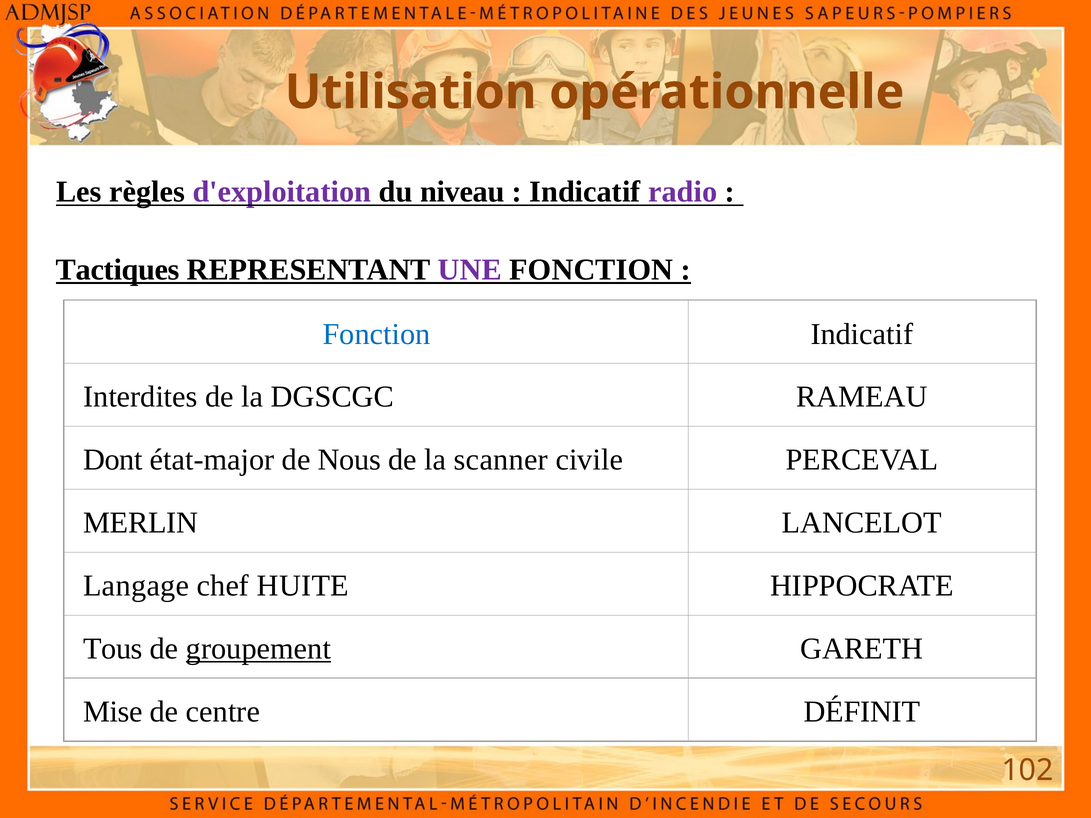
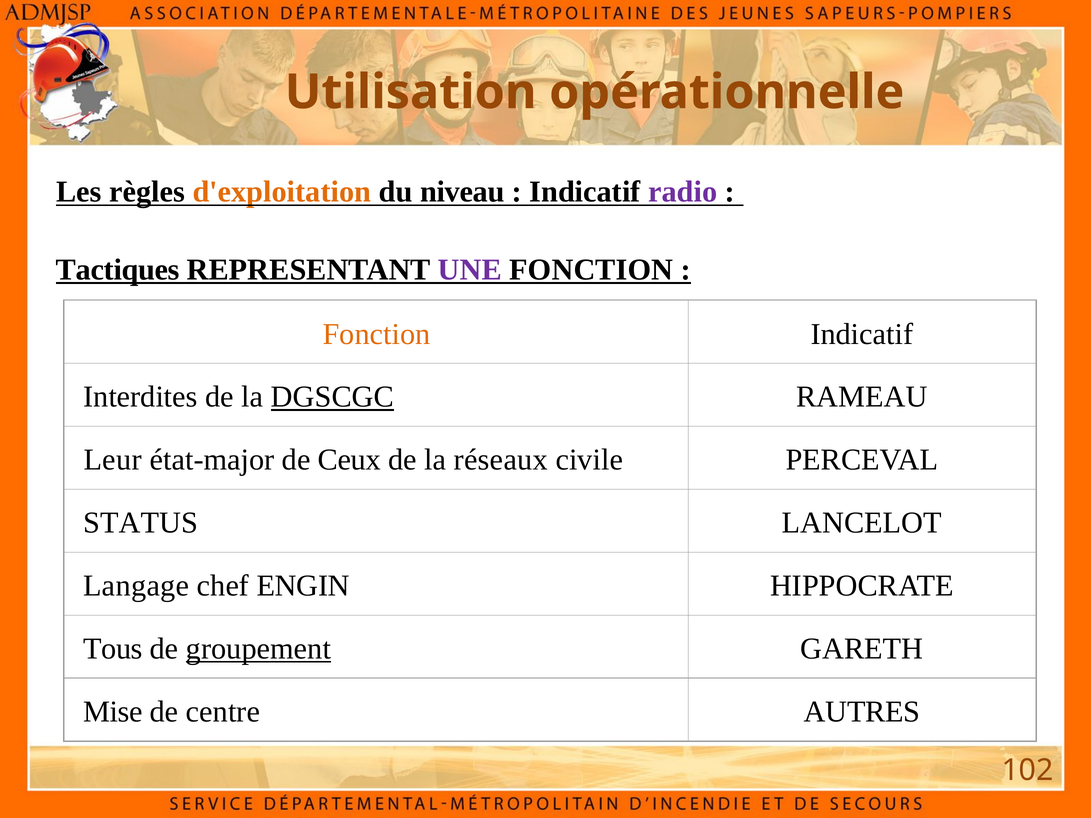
d'exploitation colour: purple -> orange
Fonction at (376, 334) colour: blue -> orange
DGSCGC underline: none -> present
Dont: Dont -> Leur
Nous: Nous -> Ceux
scanner: scanner -> réseaux
MERLIN: MERLIN -> STATUS
HUITE: HUITE -> ENGIN
DÉFINIT: DÉFINIT -> AUTRES
